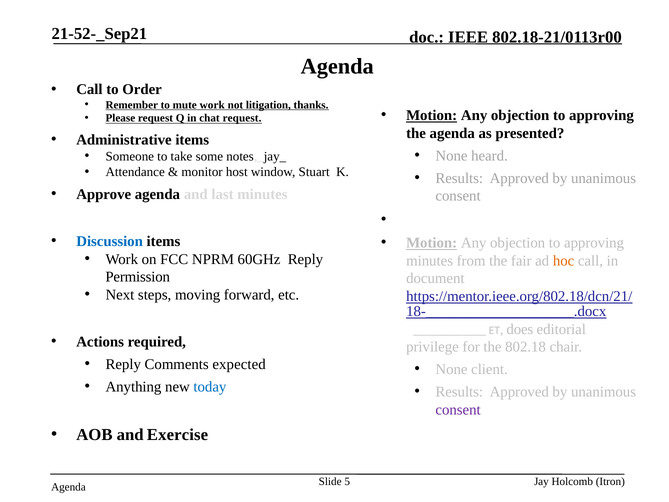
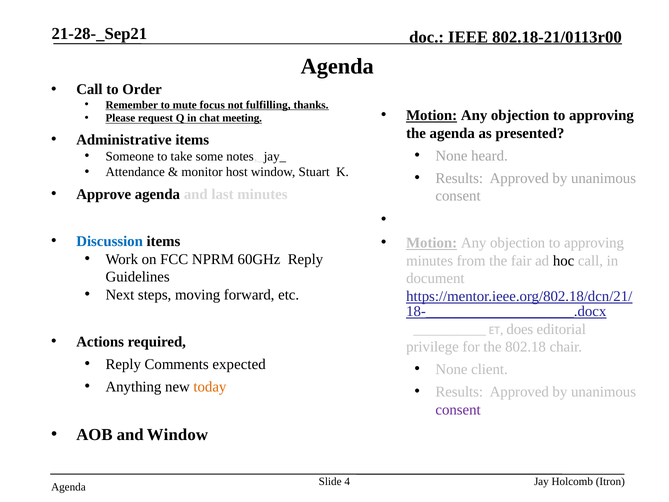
21-52-_Sep21: 21-52-_Sep21 -> 21-28-_Sep21
mute work: work -> focus
litigation: litigation -> fulfilling
chat request: request -> meeting
hoc colour: orange -> black
Permission: Permission -> Guidelines
today colour: blue -> orange
and Exercise: Exercise -> Window
5: 5 -> 4
